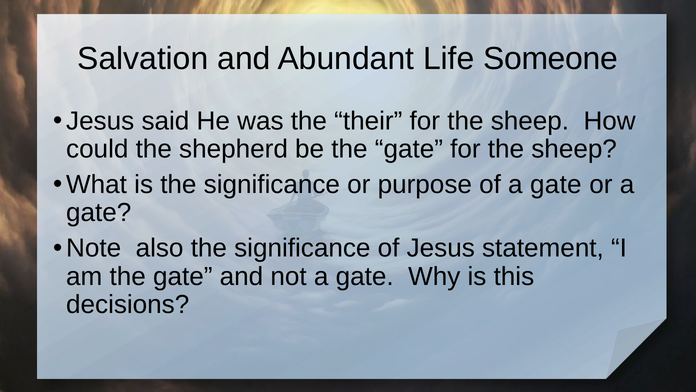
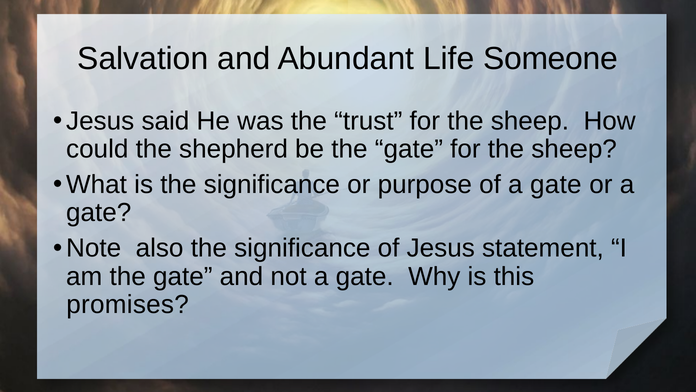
their: their -> trust
decisions: decisions -> promises
